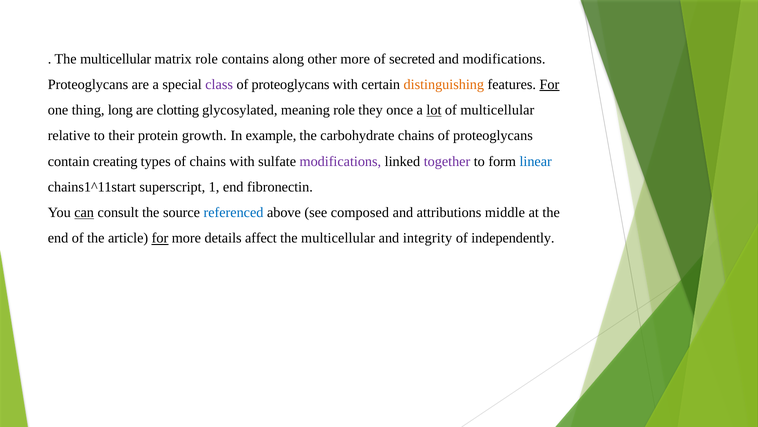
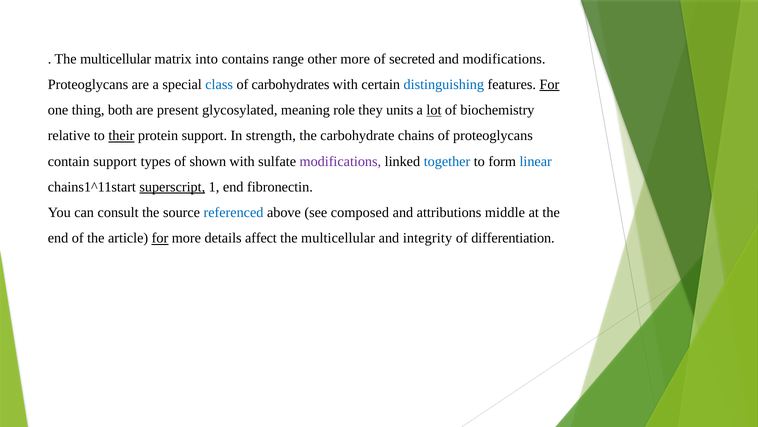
matrix role: role -> into
along: along -> range
class colour: purple -> blue
proteoglycans at (291, 84): proteoglycans -> carbohydrates
distinguishing colour: orange -> blue
long: long -> both
clotting: clotting -> present
once: once -> units
of multicellular: multicellular -> biochemistry
their underline: none -> present
protein growth: growth -> support
example: example -> strength
contain creating: creating -> support
of chains: chains -> shown
together colour: purple -> blue
superscript underline: none -> present
can underline: present -> none
independently: independently -> differentiation
